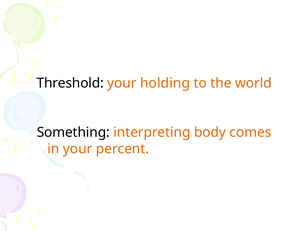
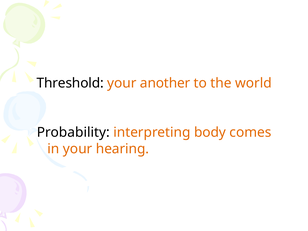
holding: holding -> another
Something: Something -> Probability
percent: percent -> hearing
